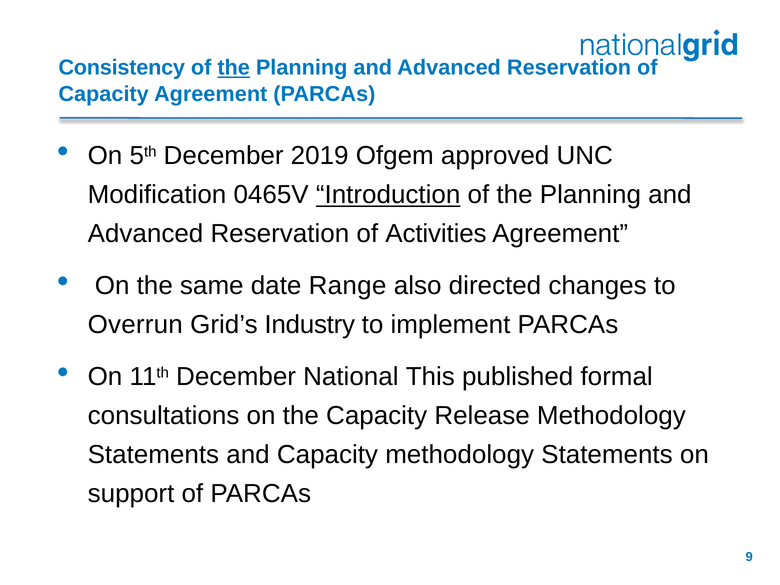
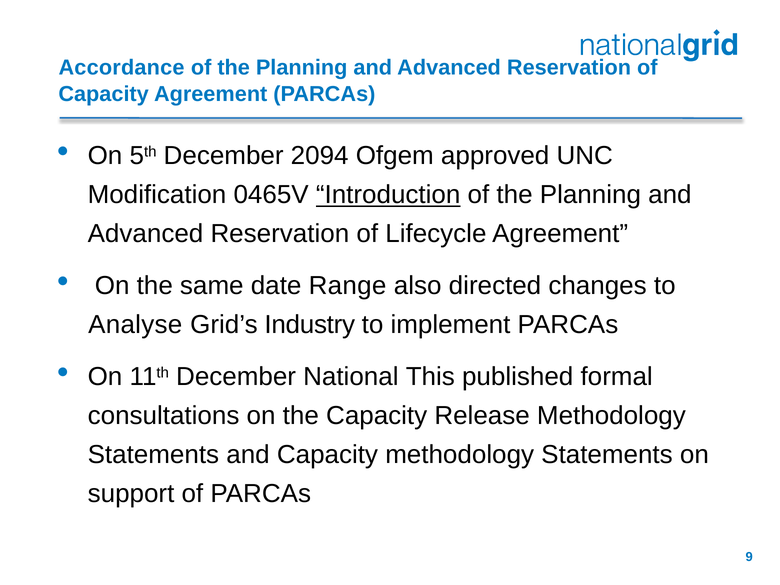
Consistency: Consistency -> Accordance
the at (234, 68) underline: present -> none
2019: 2019 -> 2094
Activities: Activities -> Lifecycle
Overrun: Overrun -> Analyse
